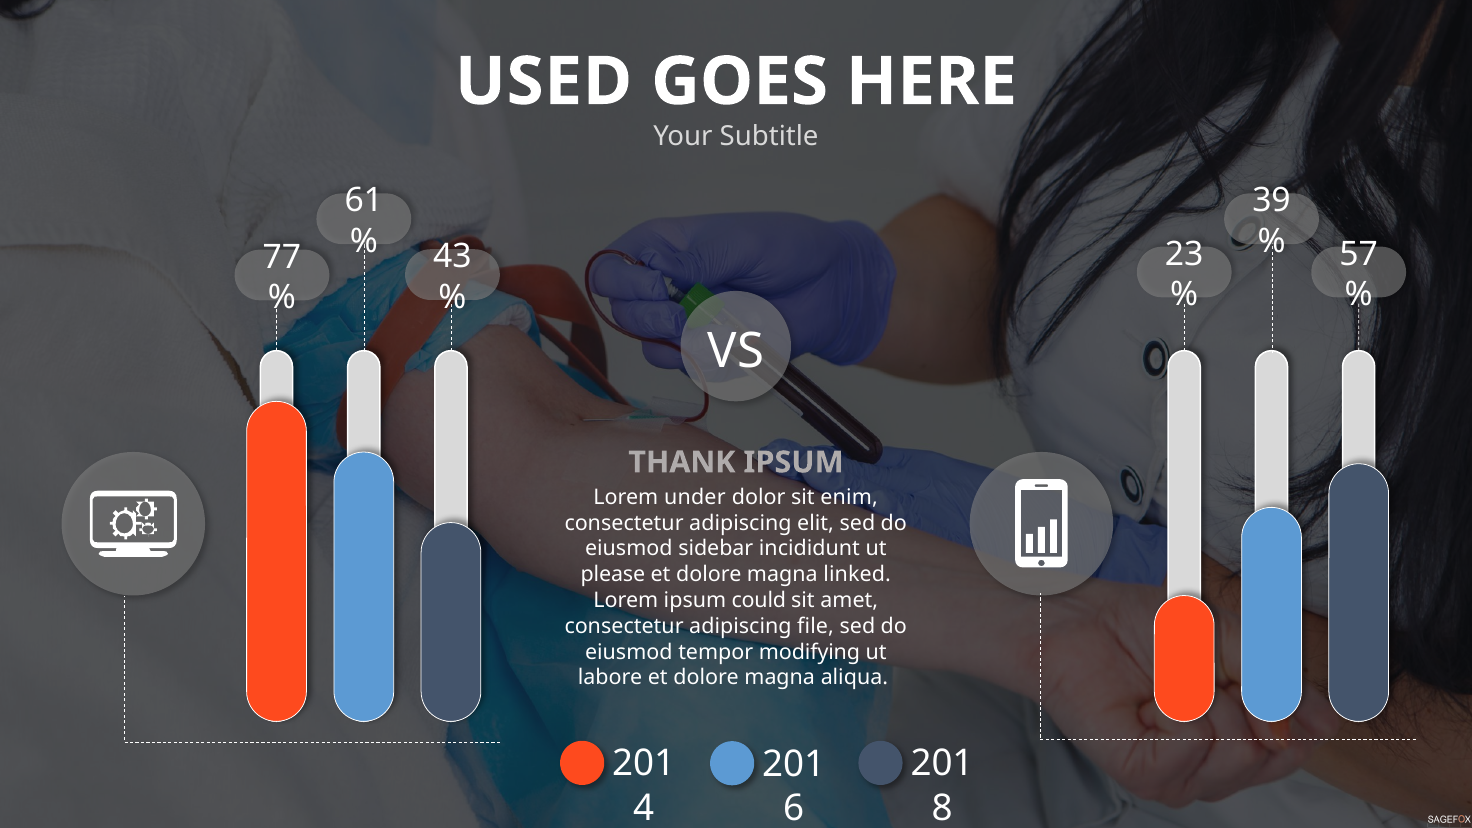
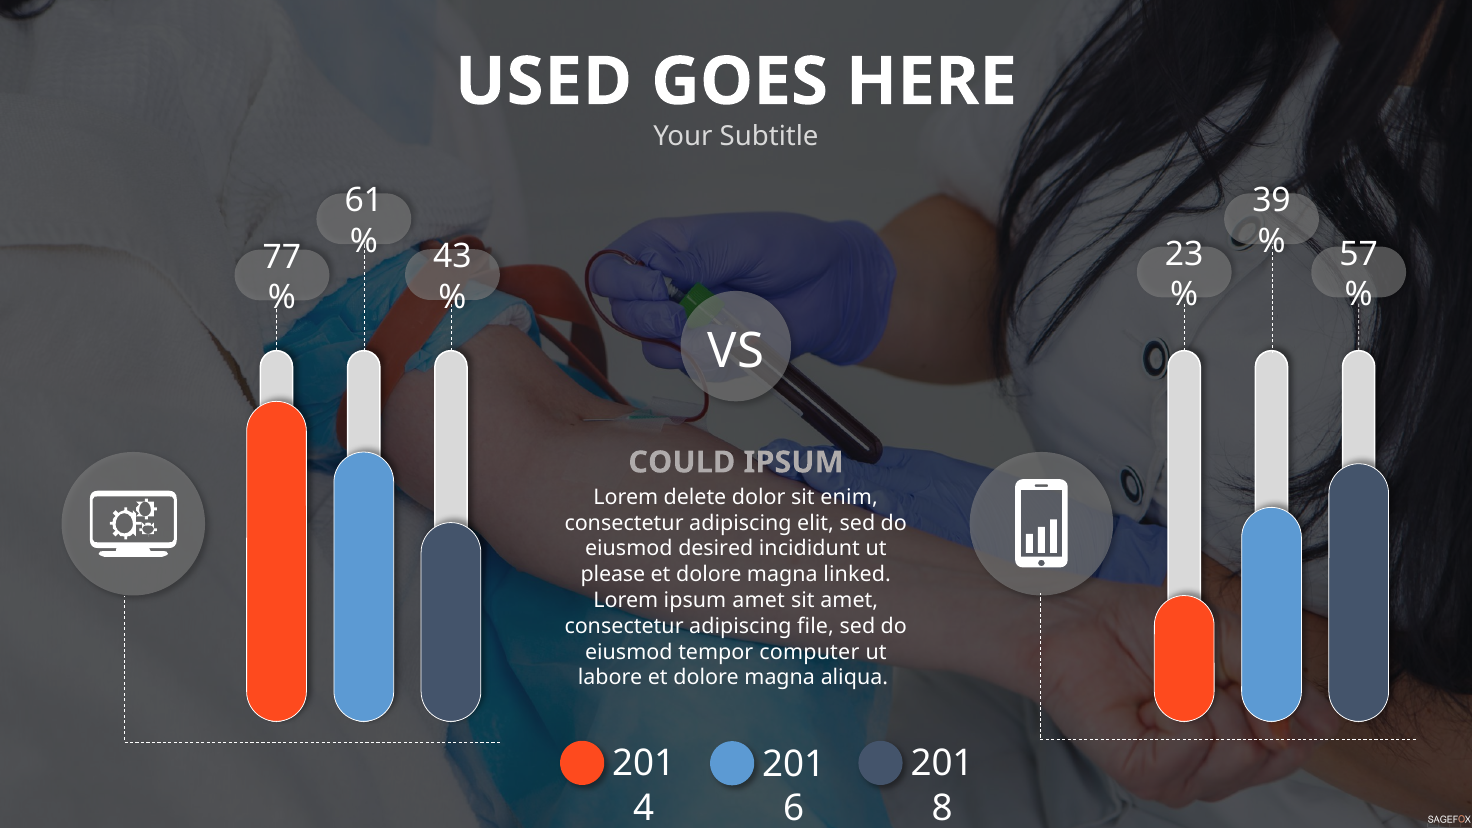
THANK: THANK -> COULD
under: under -> delete
sidebar: sidebar -> desired
ipsum could: could -> amet
modifying: modifying -> computer
